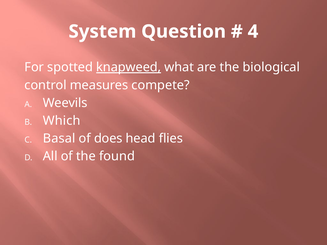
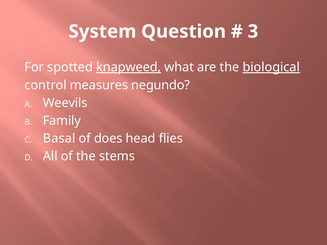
4: 4 -> 3
biological underline: none -> present
compete: compete -> negundo
Which: Which -> Family
found: found -> stems
